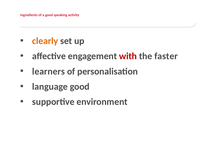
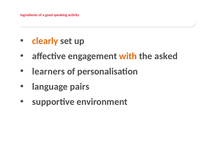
with colour: red -> orange
faster: faster -> asked
language good: good -> pairs
